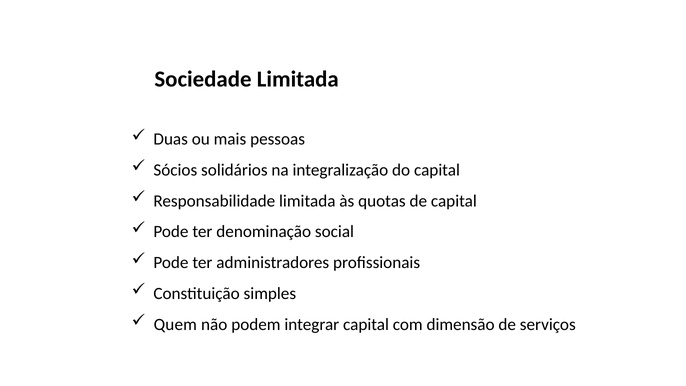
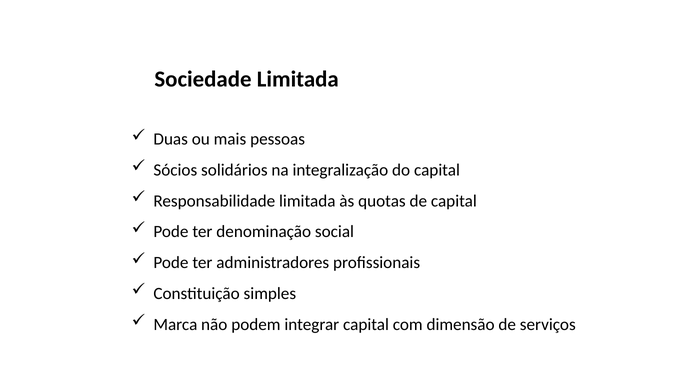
Quem: Quem -> Marca
